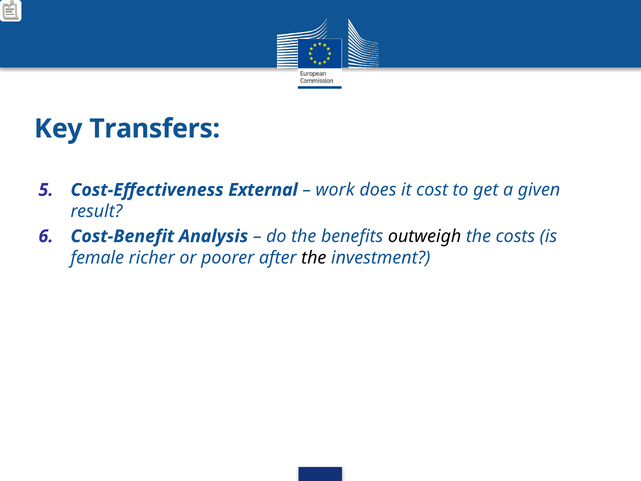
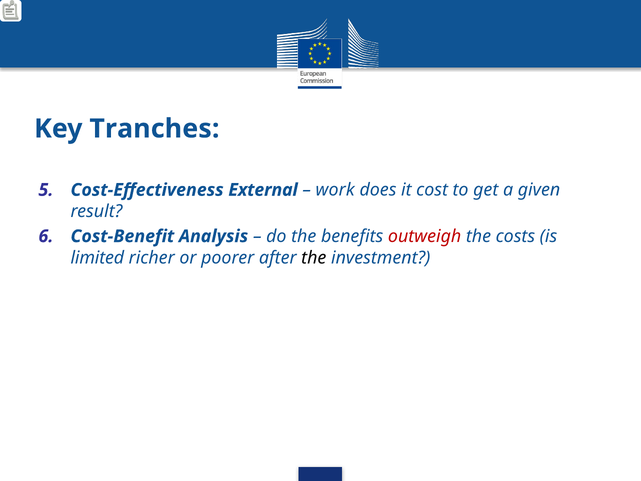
Transfers: Transfers -> Tranches
outweigh colour: black -> red
female: female -> limited
